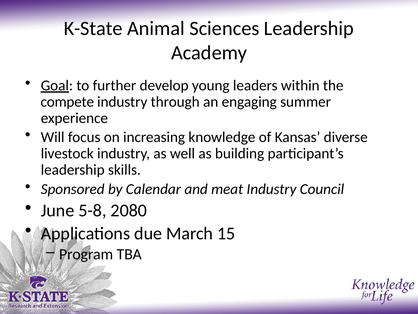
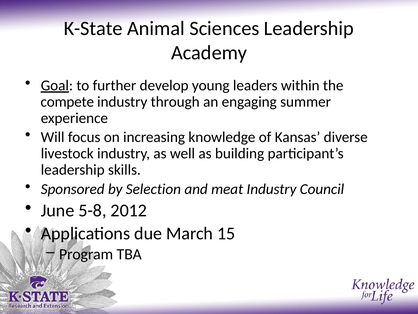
Calendar: Calendar -> Selection
2080: 2080 -> 2012
